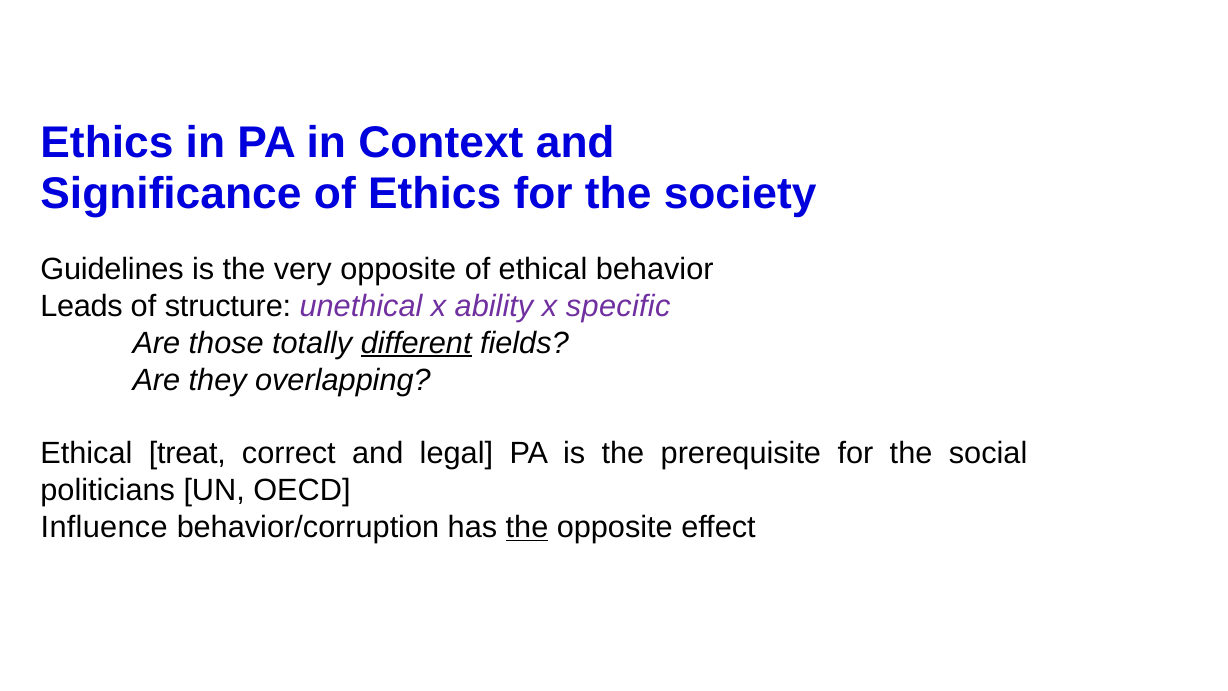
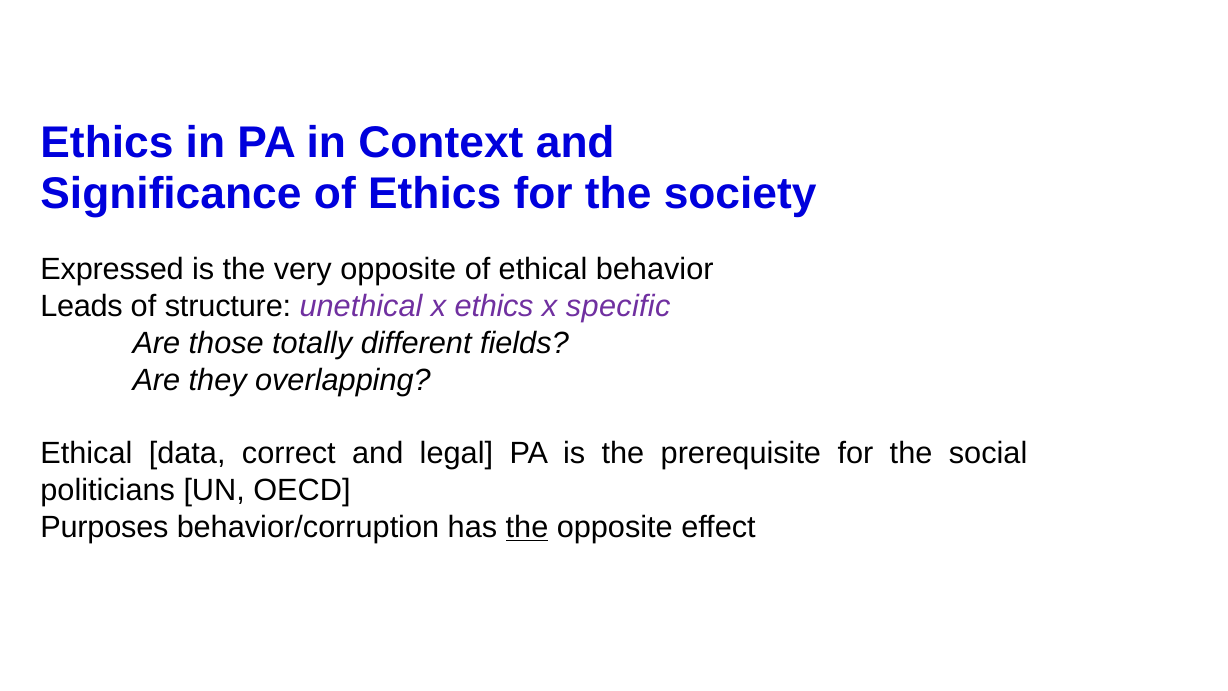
Guidelines: Guidelines -> Expressed
x ability: ability -> ethics
different underline: present -> none
treat: treat -> data
Influence: Influence -> Purposes
